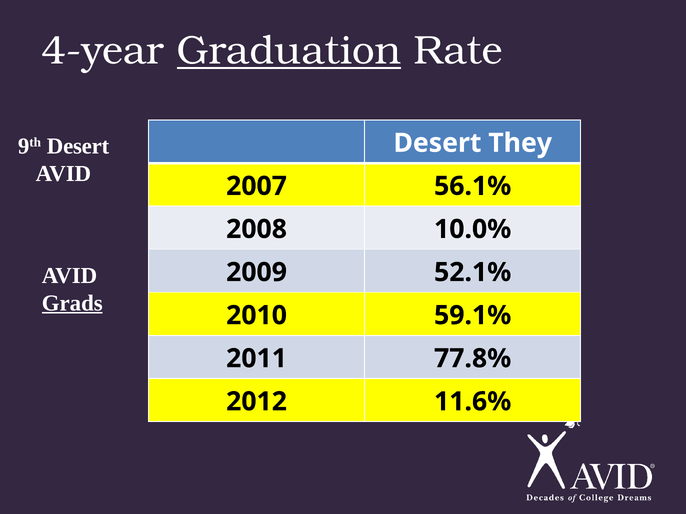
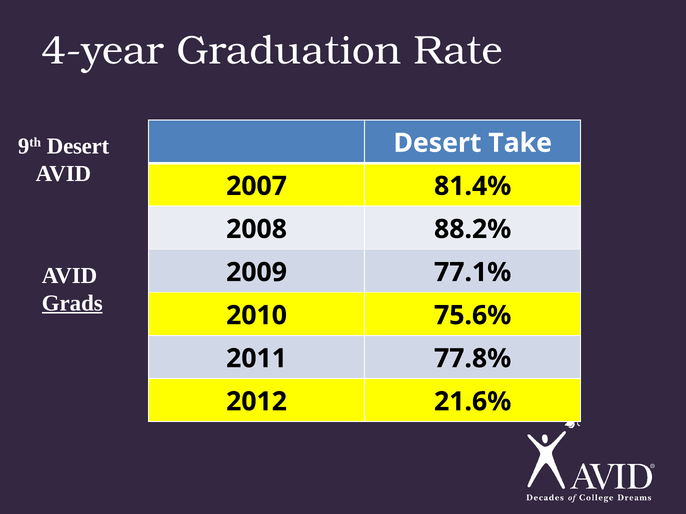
Graduation underline: present -> none
They: They -> Take
56.1%: 56.1% -> 81.4%
10.0%: 10.0% -> 88.2%
52.1%: 52.1% -> 77.1%
59.1%: 59.1% -> 75.6%
11.6%: 11.6% -> 21.6%
